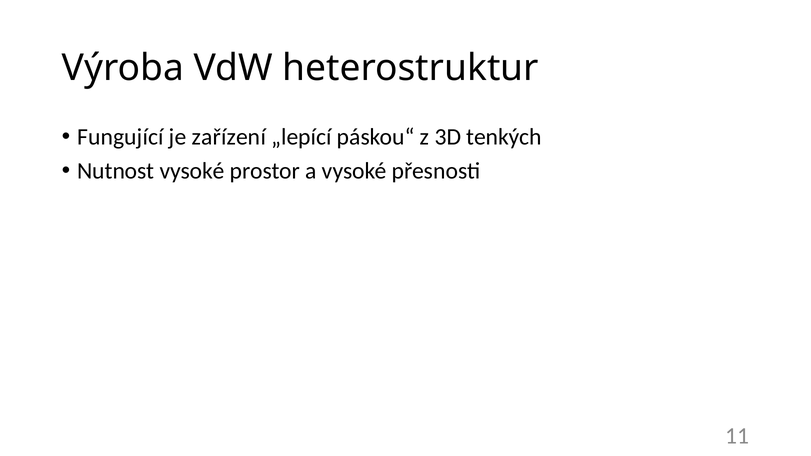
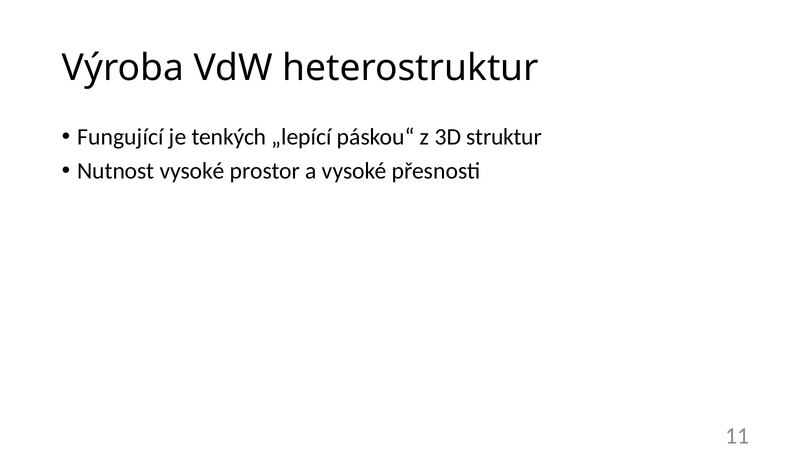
zařízení: zařízení -> tenkých
tenkých: tenkých -> struktur
